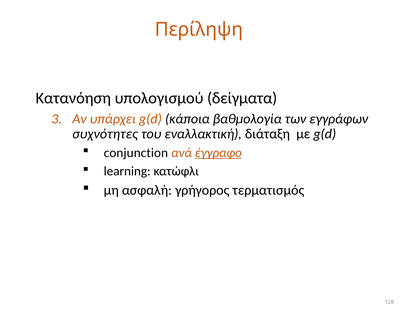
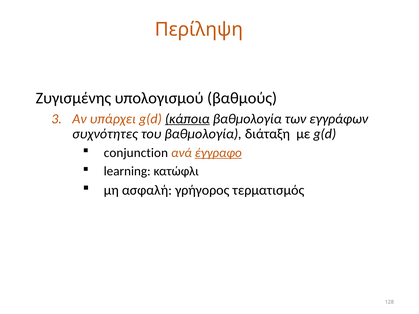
Κατανόηση: Κατανόηση -> Ζυγισμένης
δείγματα: δείγματα -> βαθμούς
κάποια underline: none -> present
του εναλλακτική: εναλλακτική -> βαθμολογία
